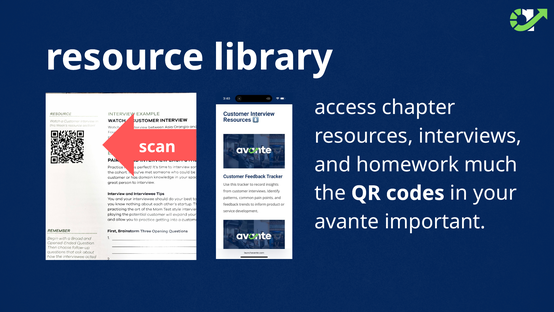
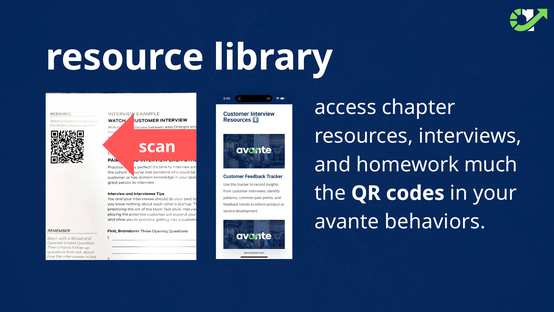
important: important -> behaviors
